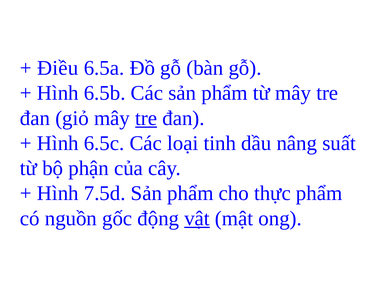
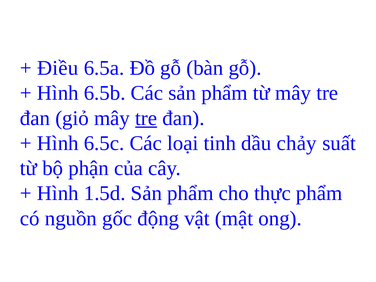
nâng: nâng -> chảy
7.5d: 7.5d -> 1.5d
vật underline: present -> none
